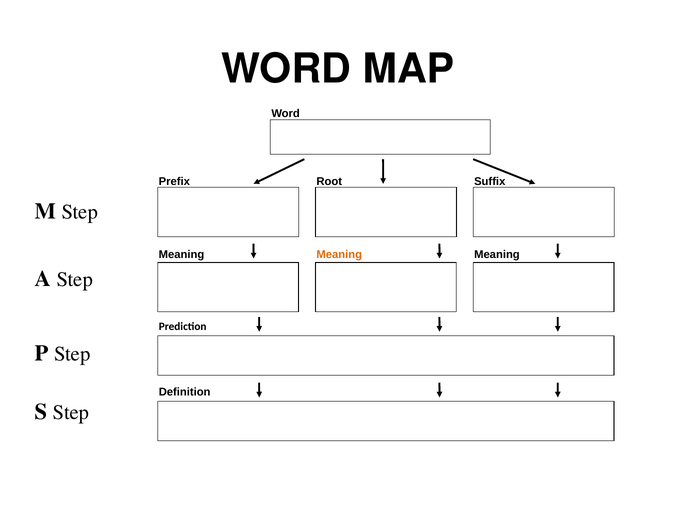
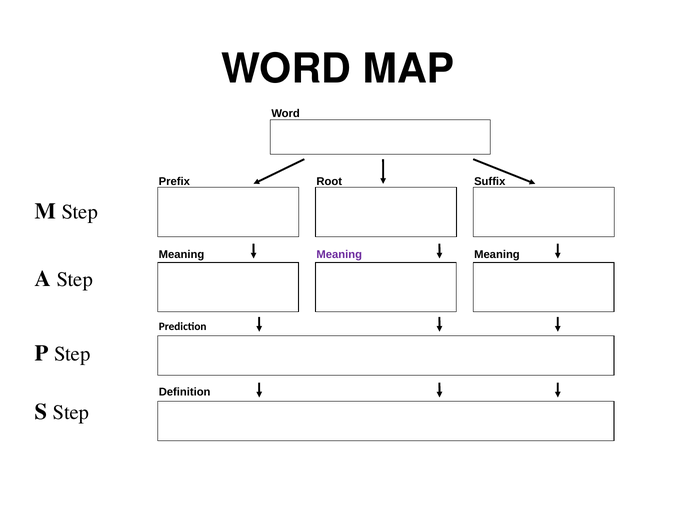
Meaning at (339, 255) colour: orange -> purple
